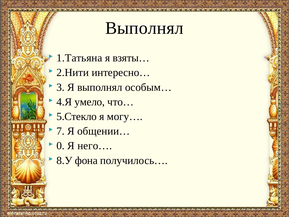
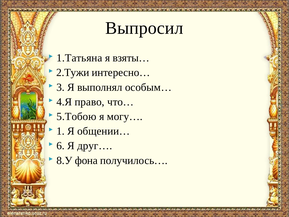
Выполнял at (144, 28): Выполнял -> Выпросил
2.Нити: 2.Нити -> 2.Тужи
умело: умело -> право
5.Стекло: 5.Стекло -> 5.Тобою
7: 7 -> 1
0: 0 -> 6
него…: него… -> друг…
